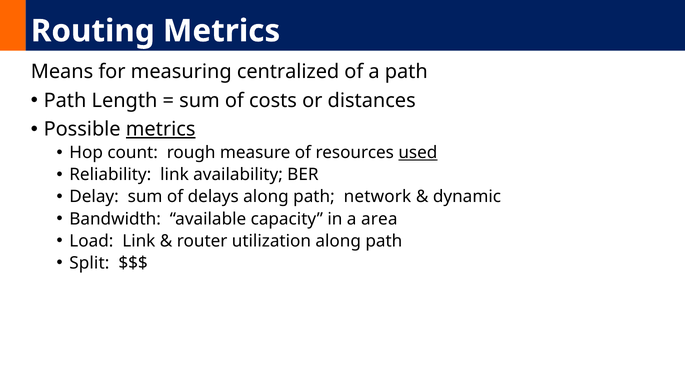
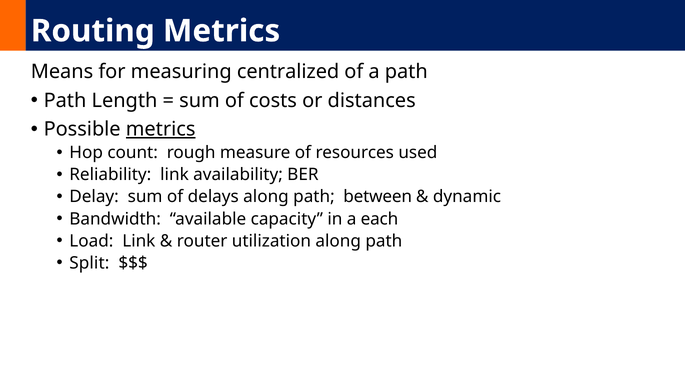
used underline: present -> none
network: network -> between
area: area -> each
